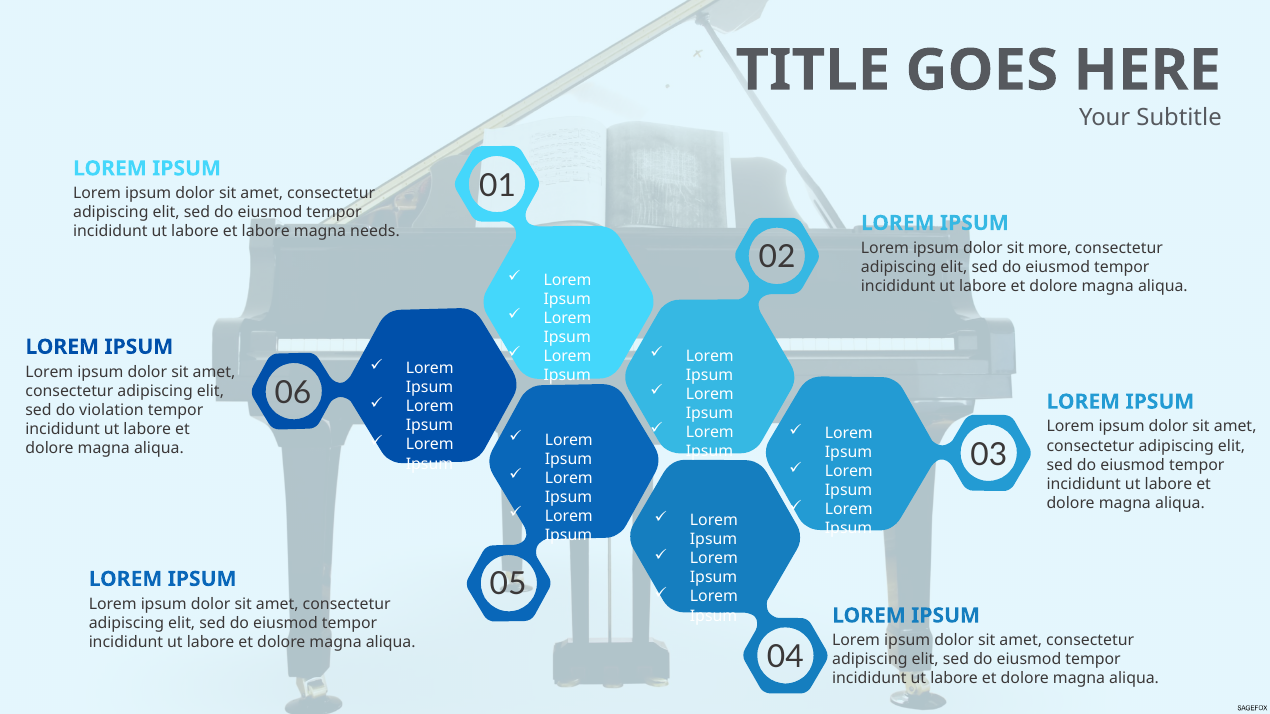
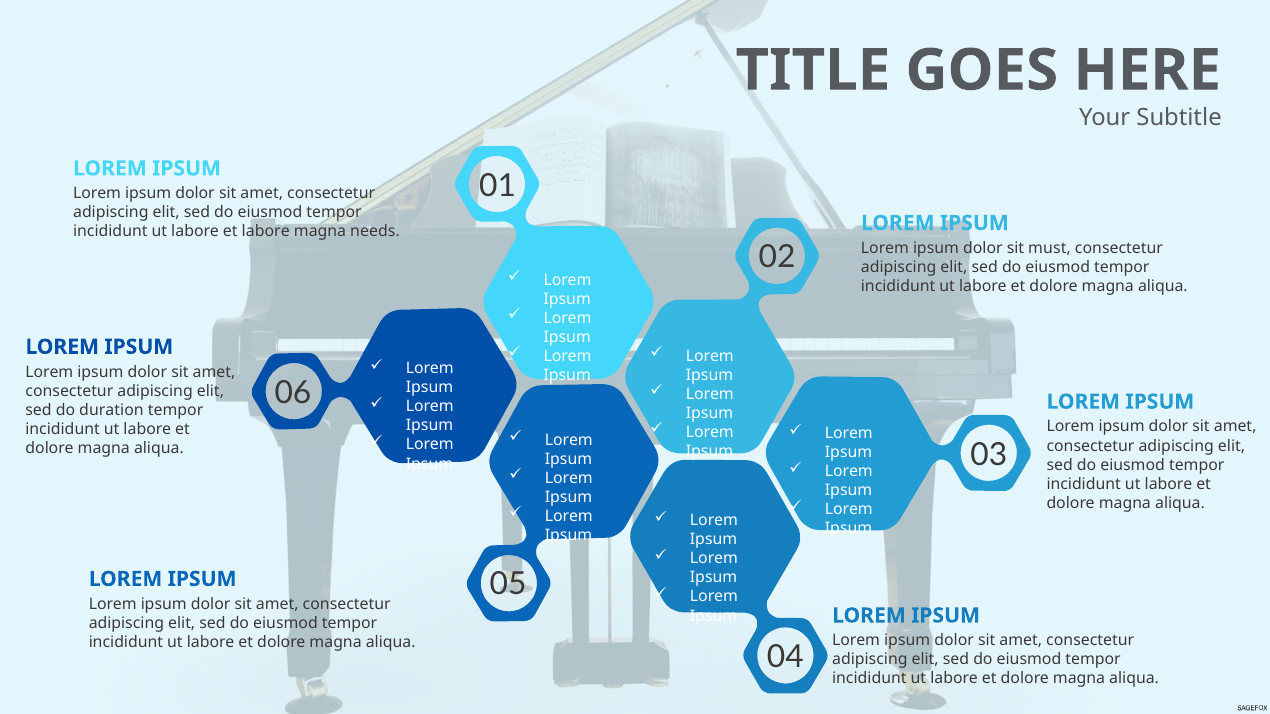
more: more -> must
violation: violation -> duration
